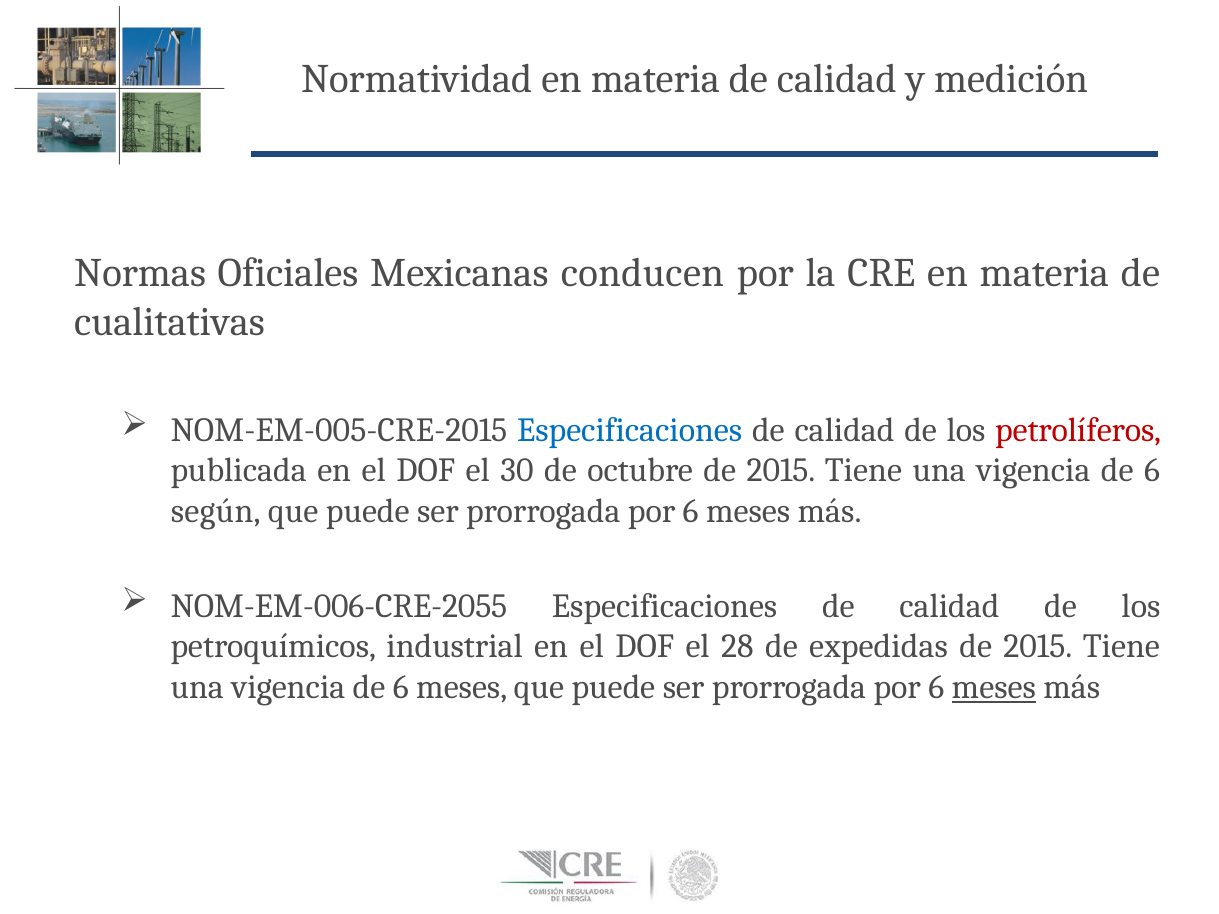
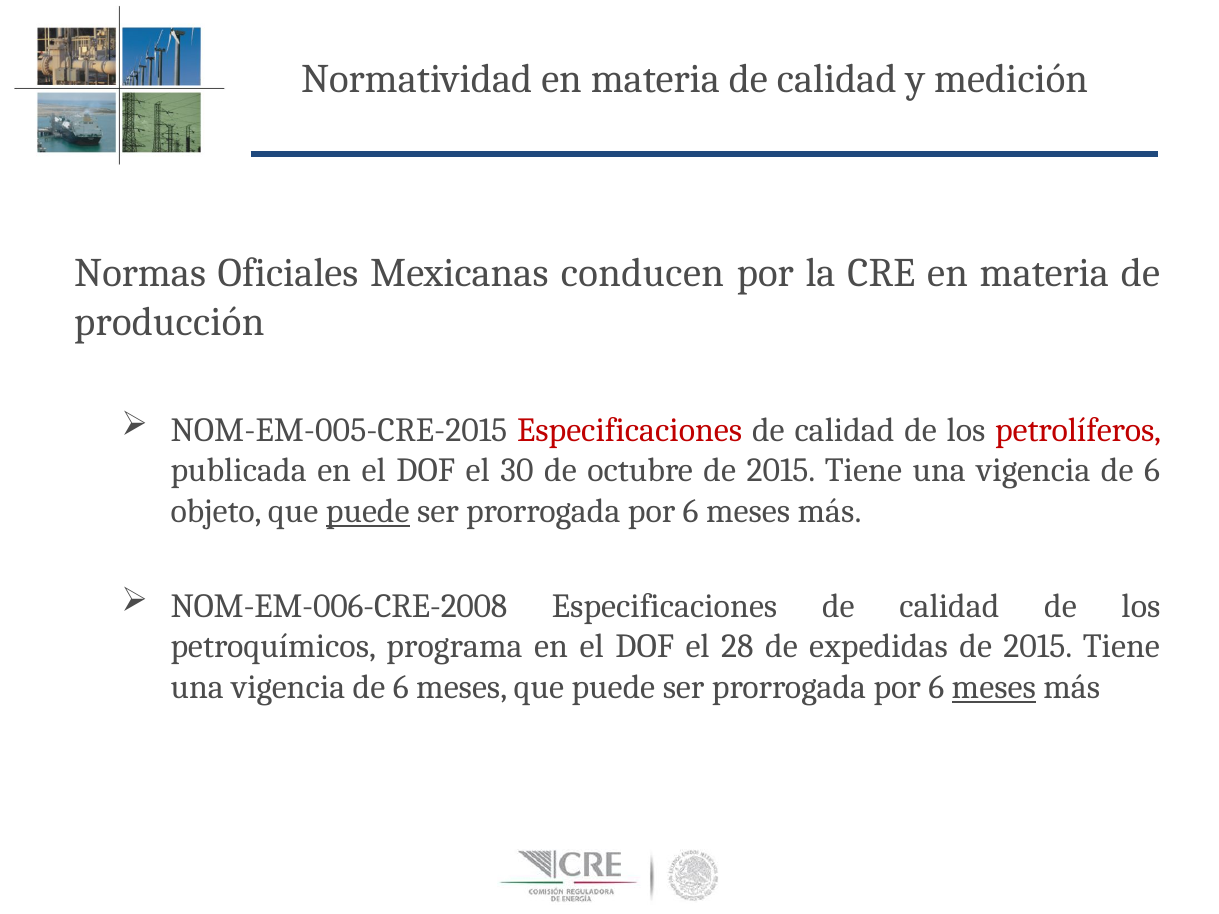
cualitativas: cualitativas -> producción
Especificaciones at (630, 430) colour: blue -> red
según: según -> objeto
puede at (368, 511) underline: none -> present
NOM-EM-006-CRE-2055: NOM-EM-006-CRE-2055 -> NOM-EM-006-CRE-2008
industrial: industrial -> programa
